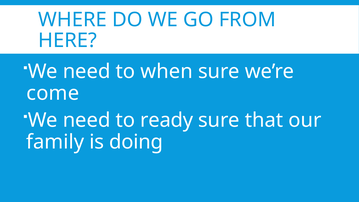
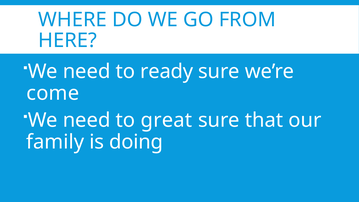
when: when -> ready
ready: ready -> great
